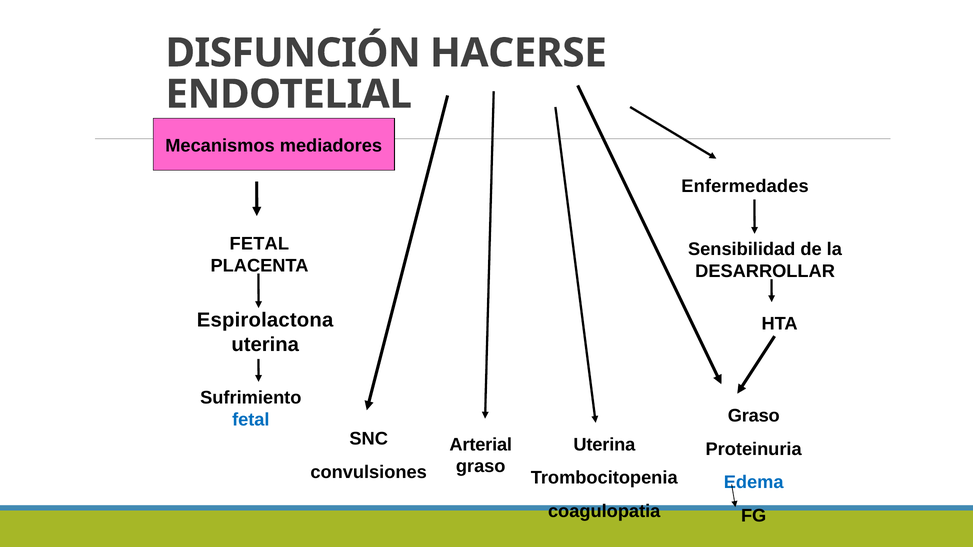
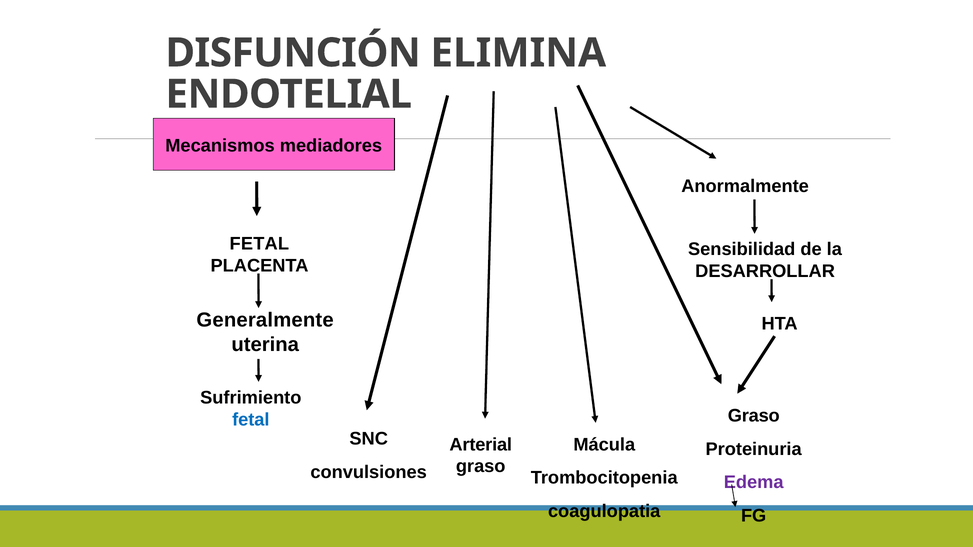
HACERSE: HACERSE -> ELIMINA
Enfermedades: Enfermedades -> Anormalmente
Espirolactona: Espirolactona -> Generalmente
Uterina at (604, 445): Uterina -> Mácula
Edema colour: blue -> purple
